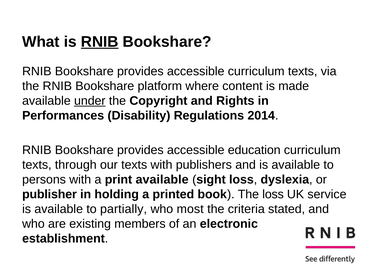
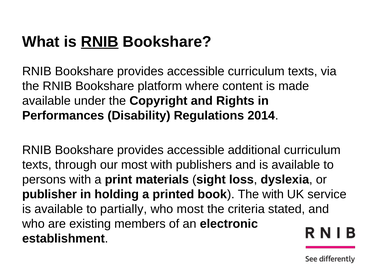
under underline: present -> none
education: education -> additional
our texts: texts -> most
print available: available -> materials
The loss: loss -> with
